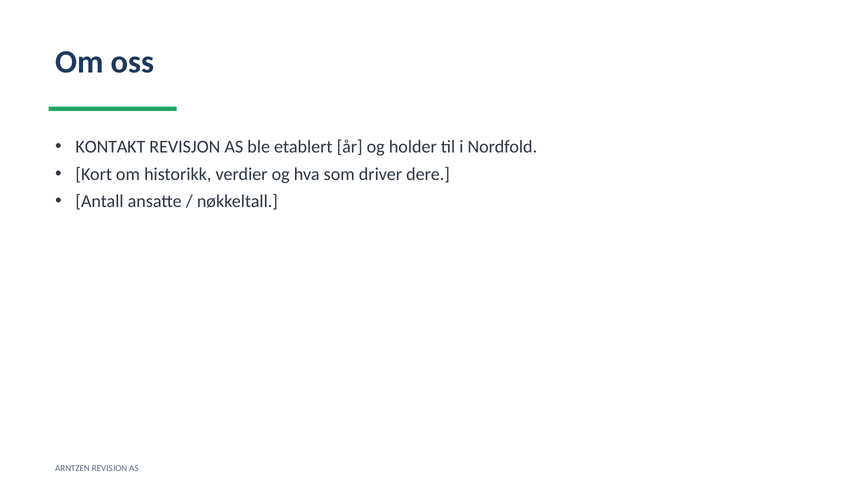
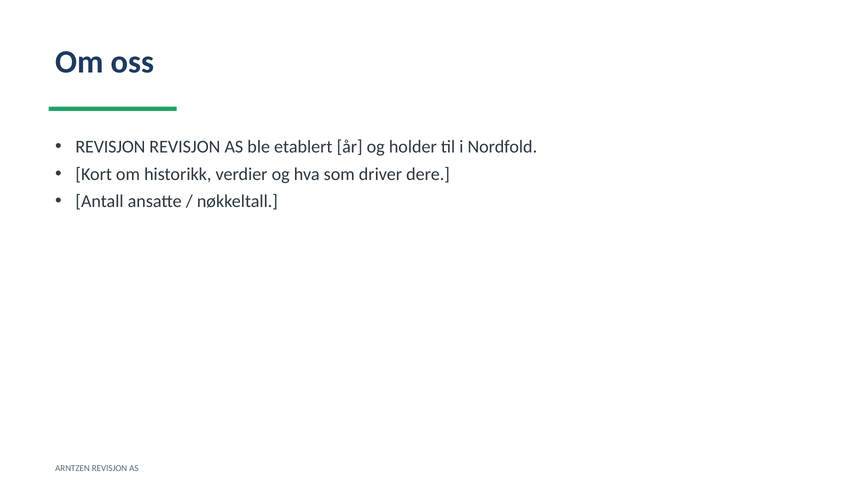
KONTAKT at (110, 147): KONTAKT -> REVISJON
